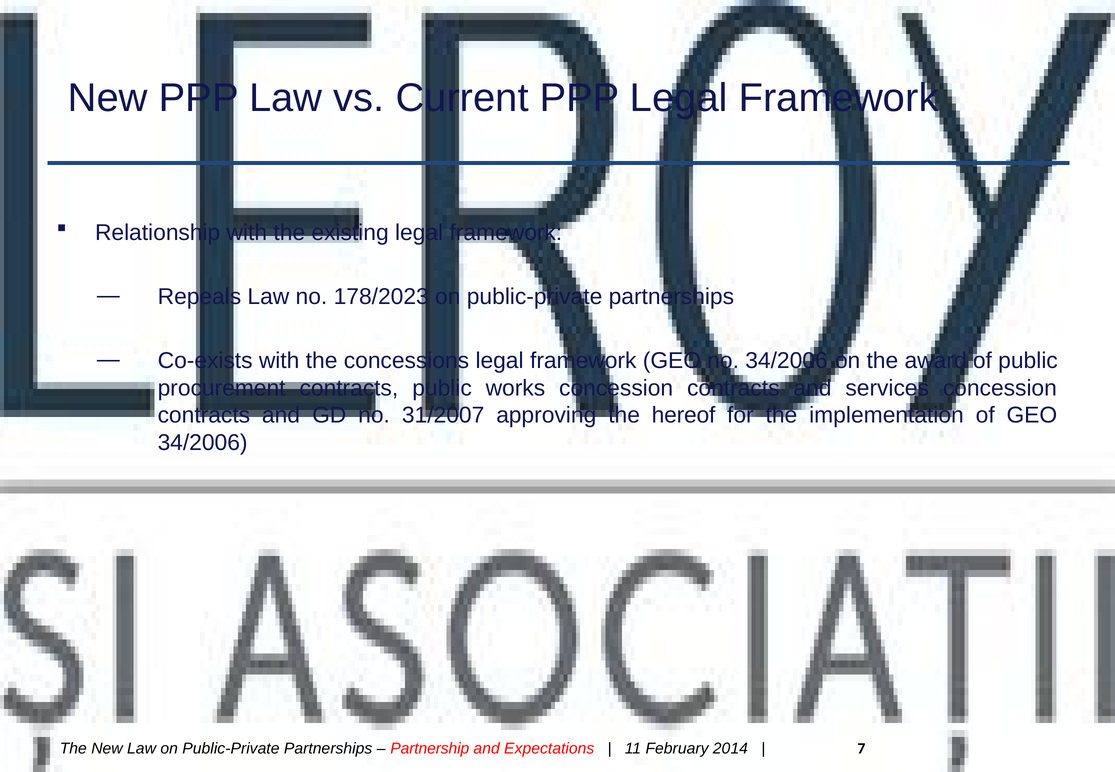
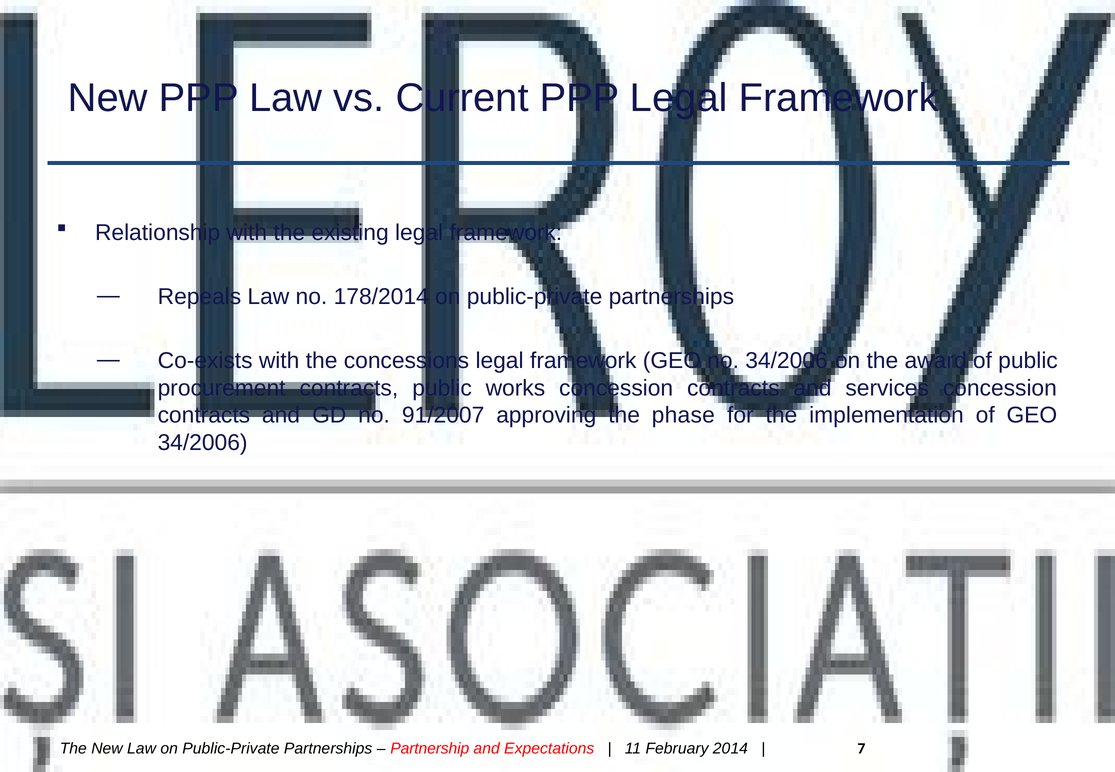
178/2023: 178/2023 -> 178/2014
31/2007: 31/2007 -> 91/2007
hereof: hereof -> phase
